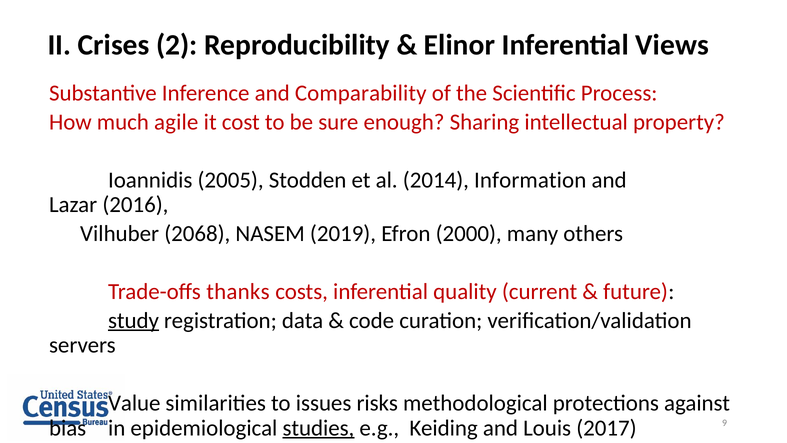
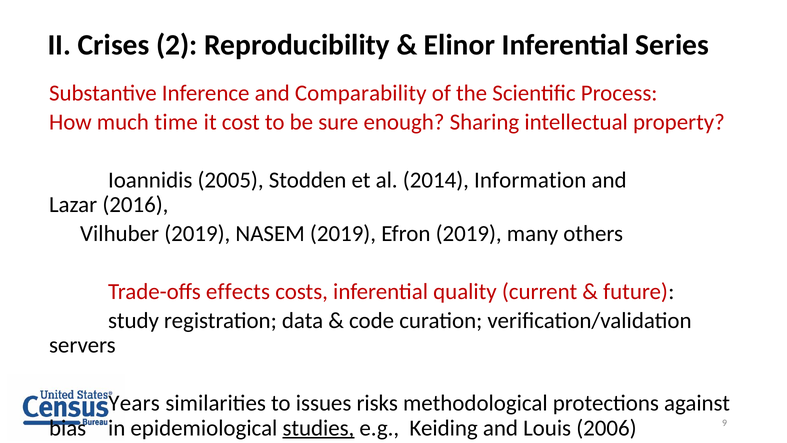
Views: Views -> Series
agile: agile -> time
Vilhuber 2068: 2068 -> 2019
Efron 2000: 2000 -> 2019
thanks: thanks -> effects
study underline: present -> none
Value: Value -> Years
2017: 2017 -> 2006
